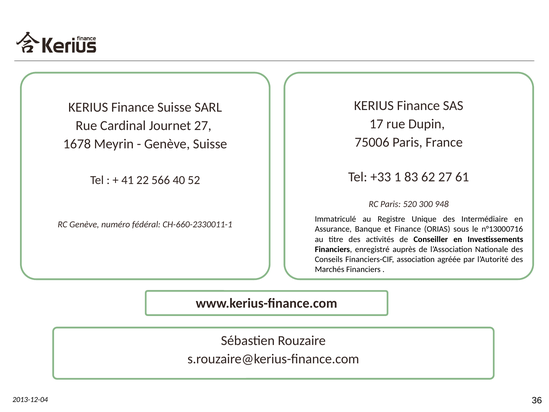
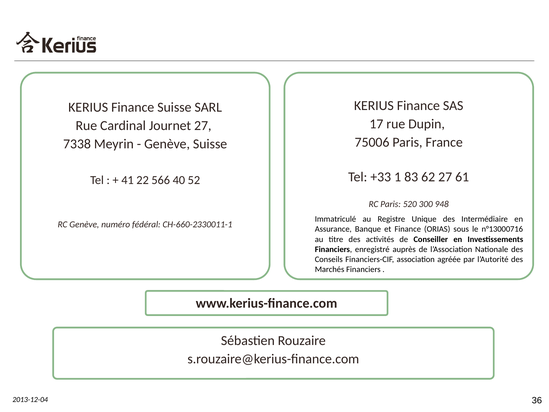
1678: 1678 -> 7338
